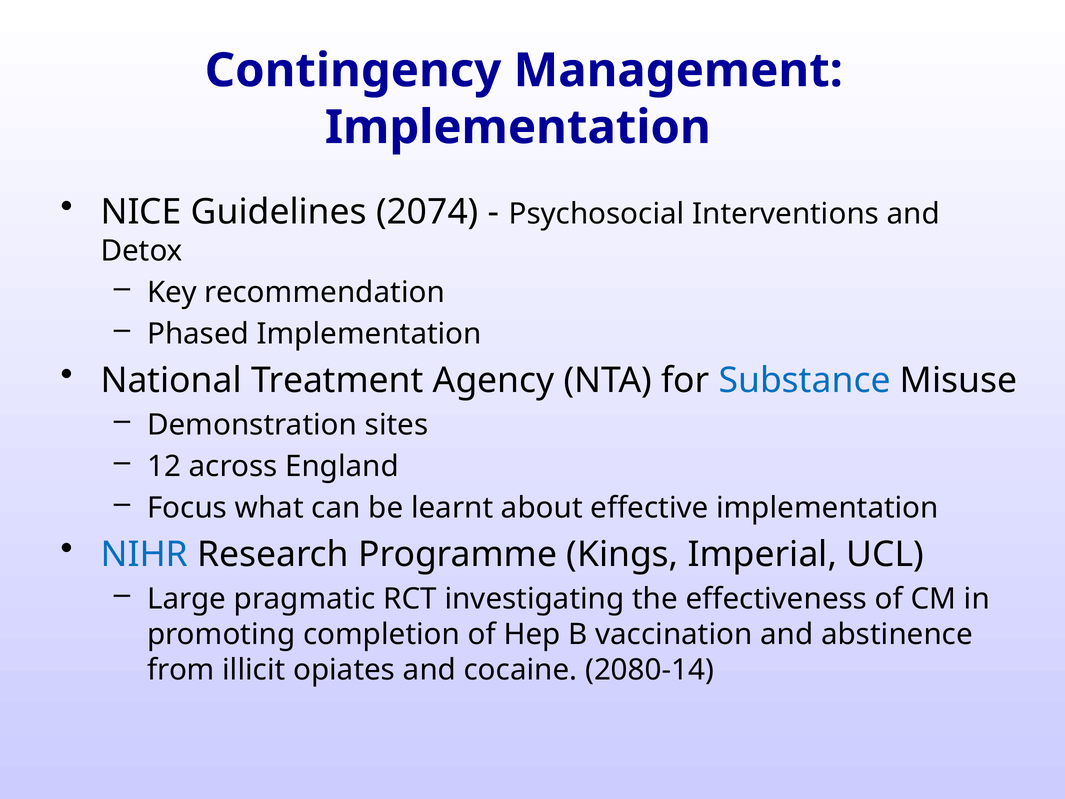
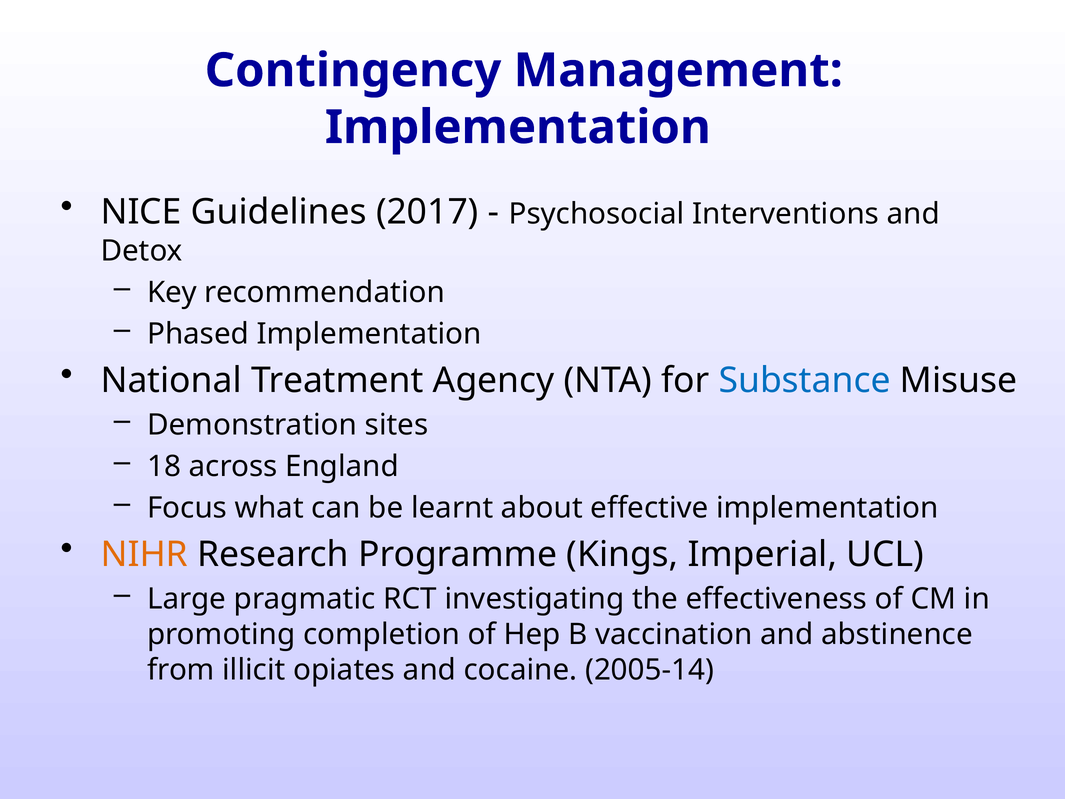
2074: 2074 -> 2017
12: 12 -> 18
NIHR colour: blue -> orange
2080-14: 2080-14 -> 2005-14
